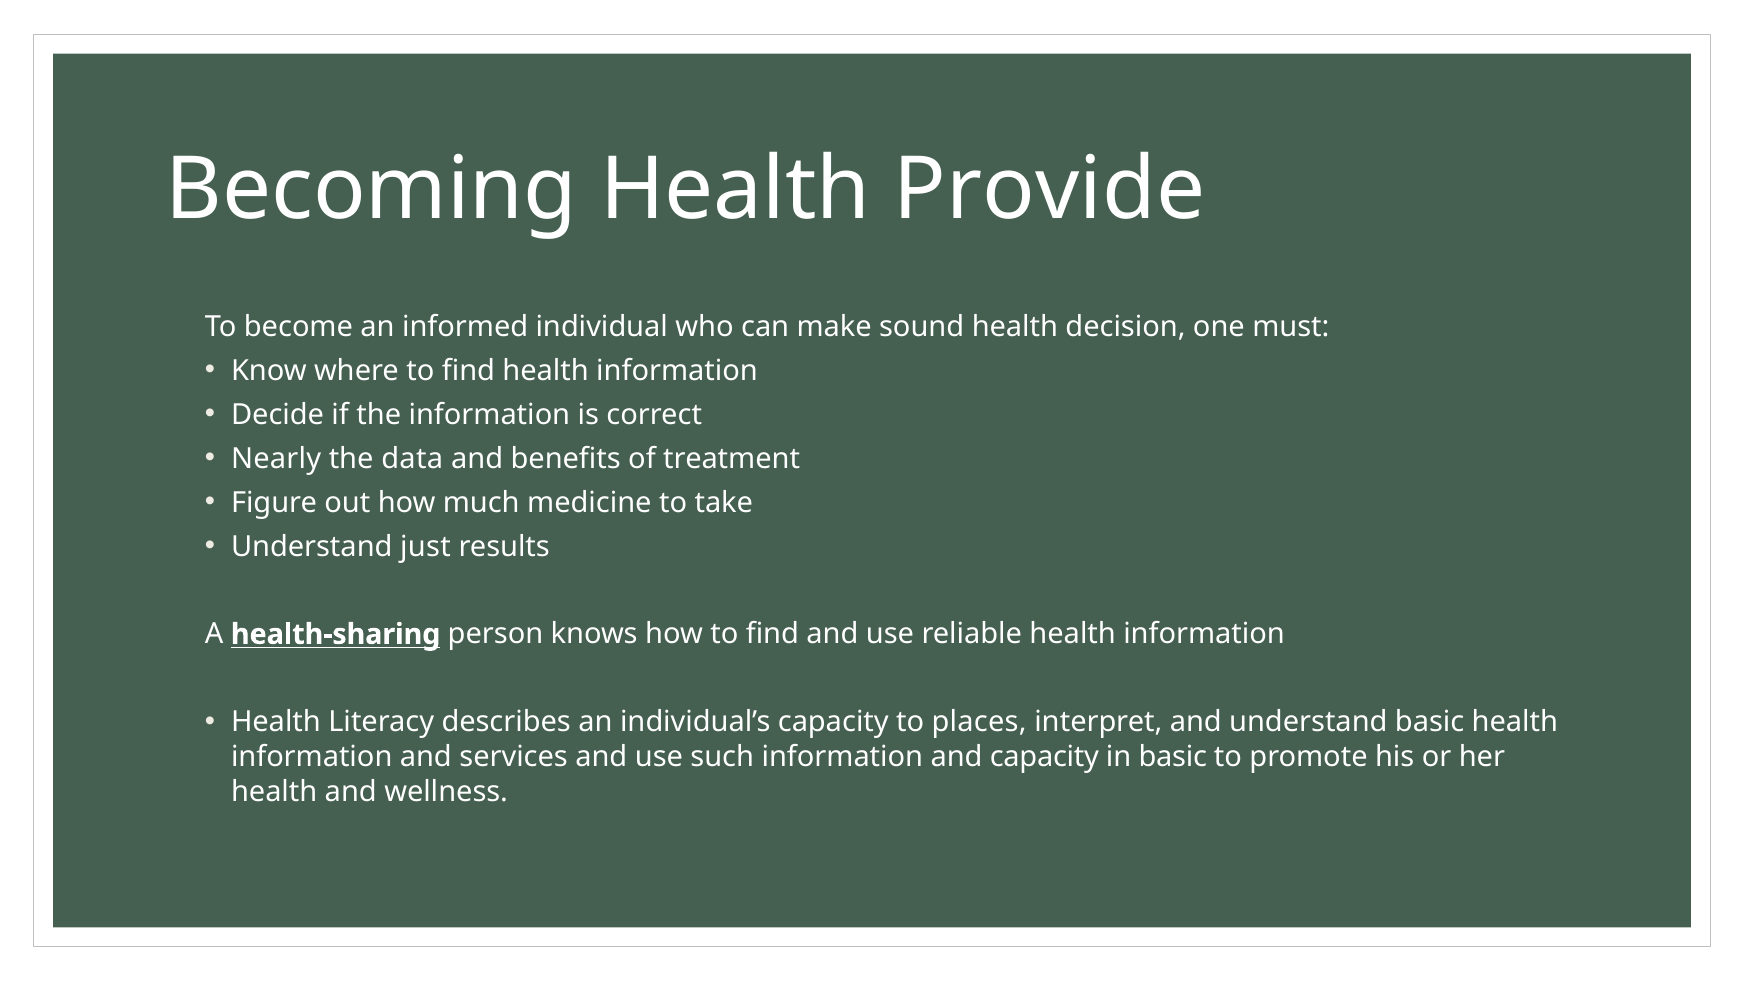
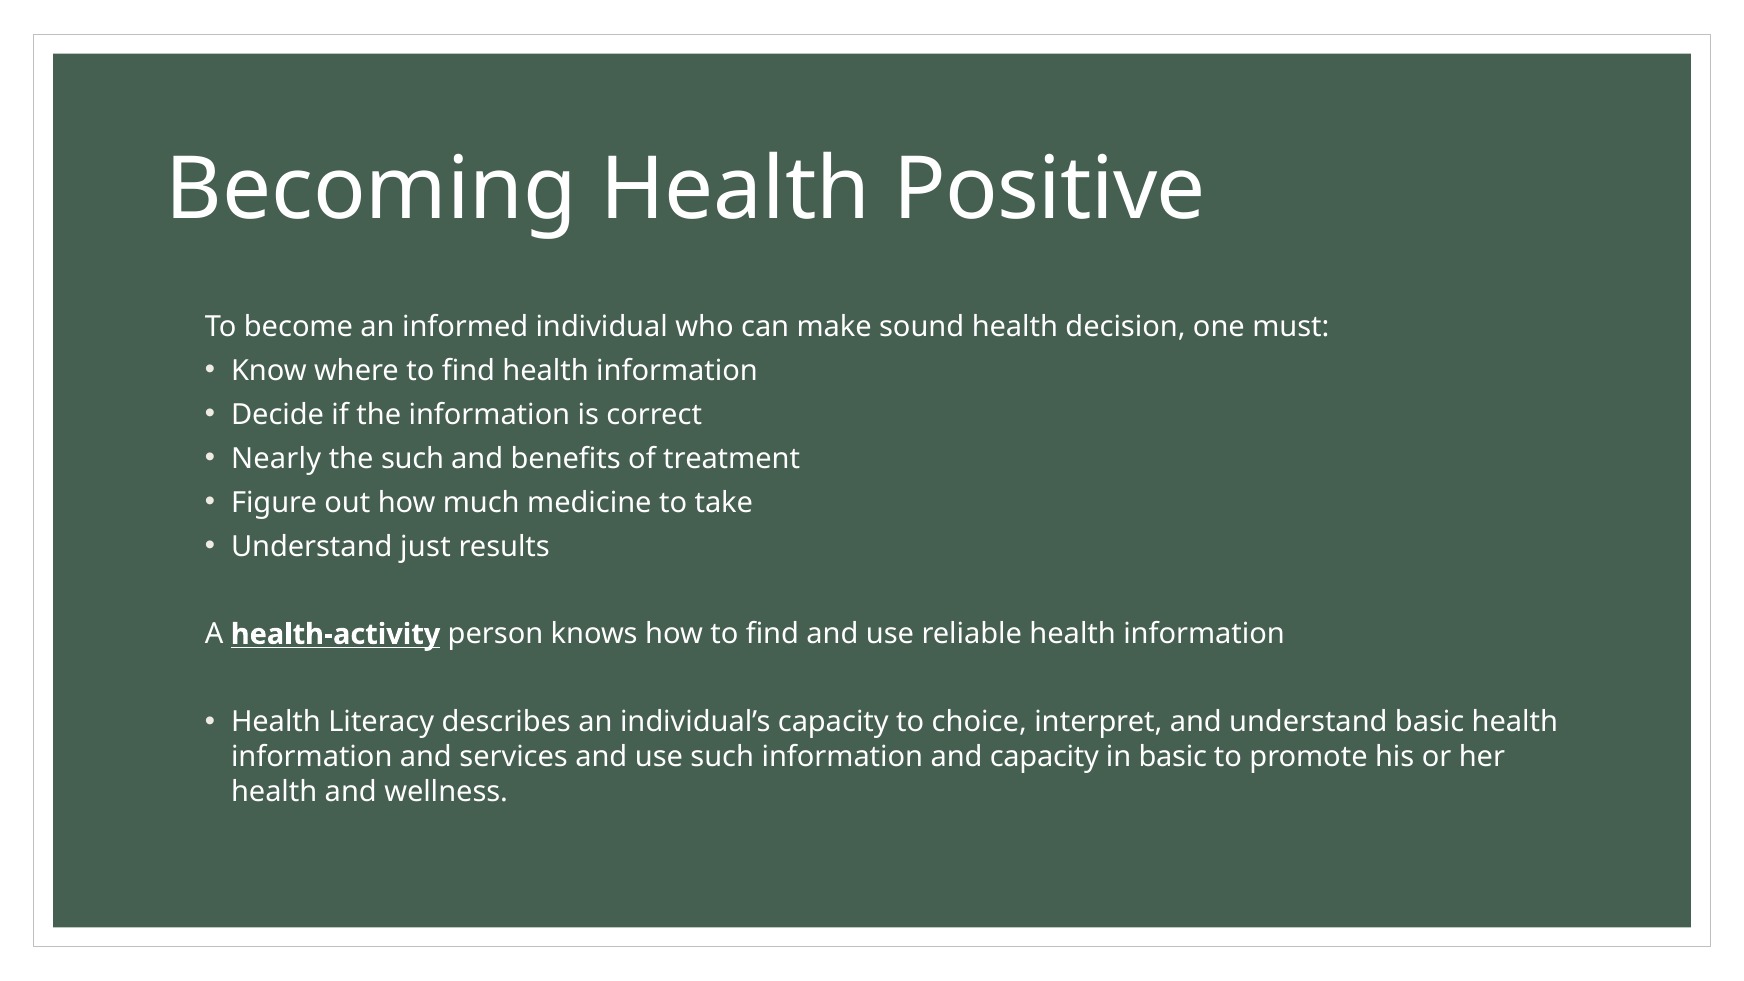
Provide: Provide -> Positive
the data: data -> such
health-sharing: health-sharing -> health-activity
places: places -> choice
